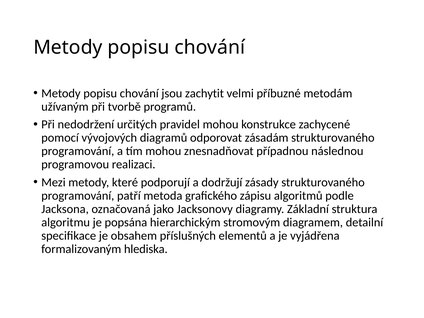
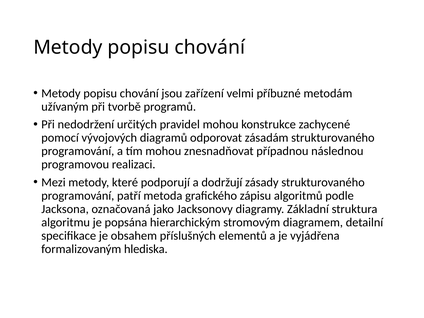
zachytit: zachytit -> zařízení
